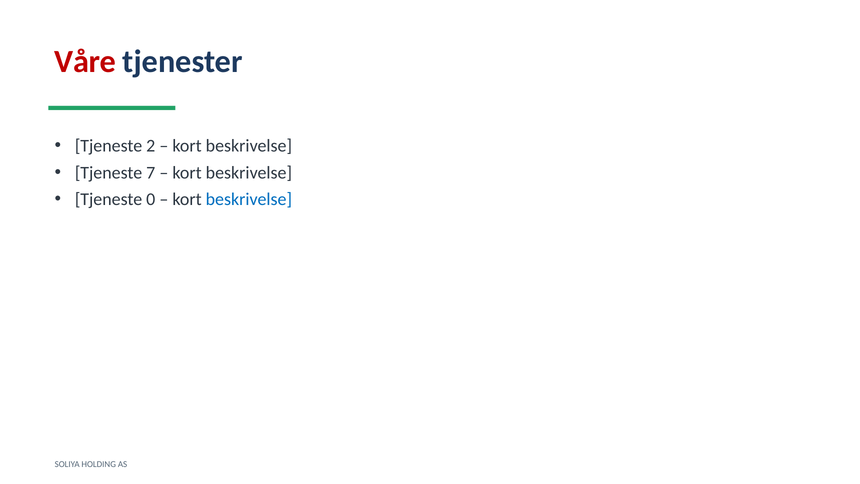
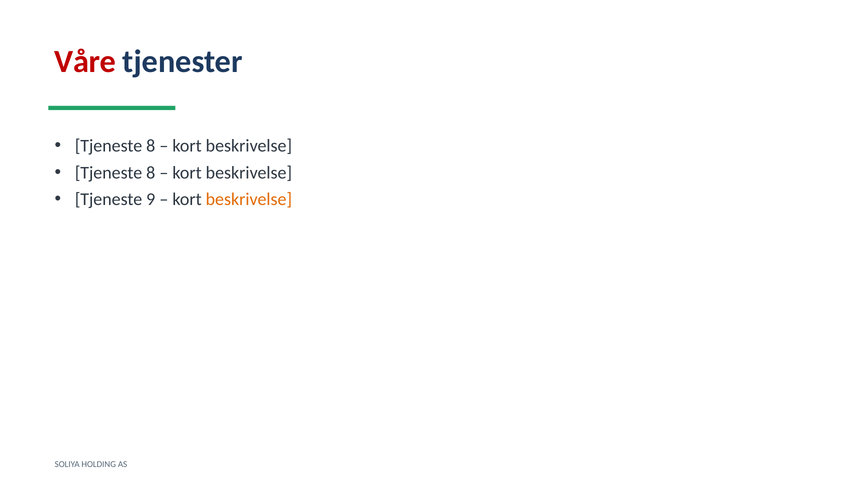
2 at (151, 146): 2 -> 8
7 at (151, 173): 7 -> 8
0: 0 -> 9
beskrivelse at (249, 199) colour: blue -> orange
